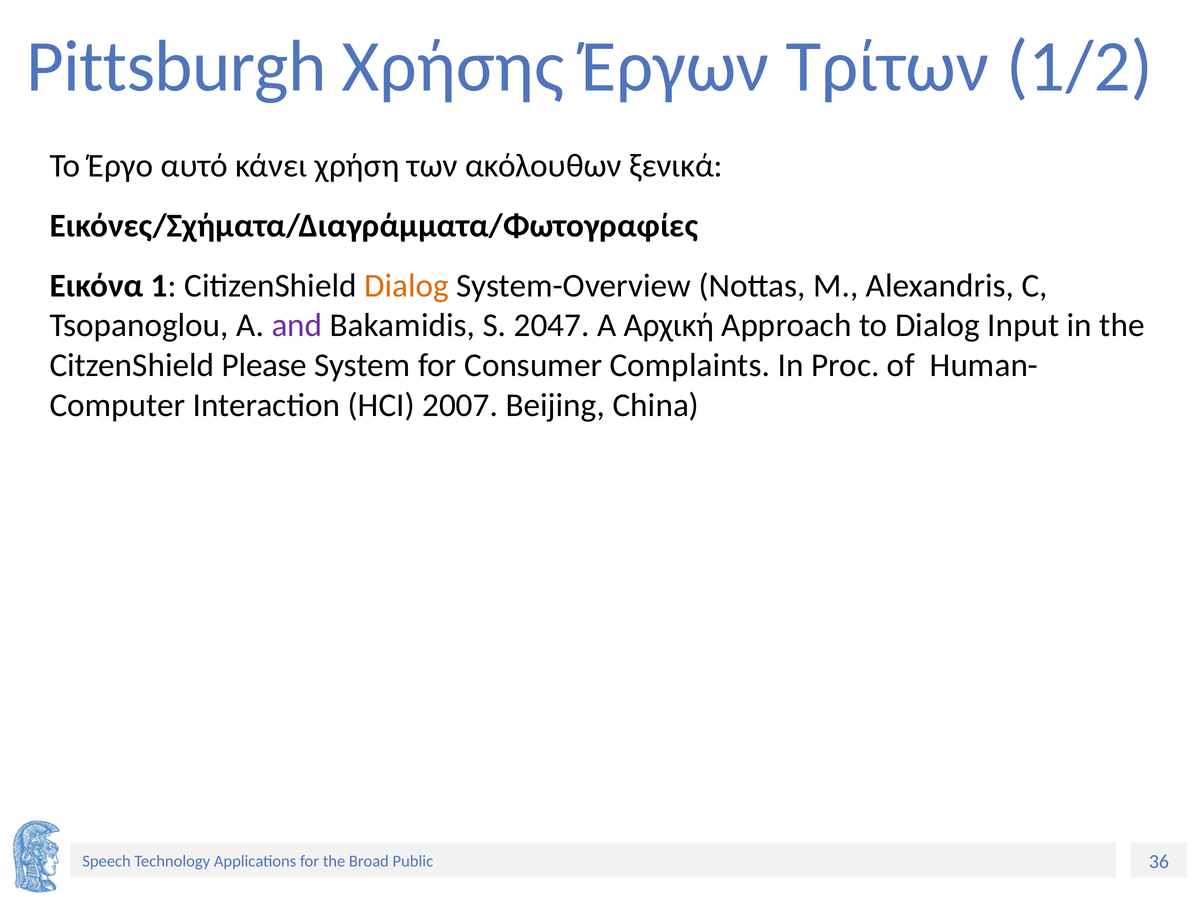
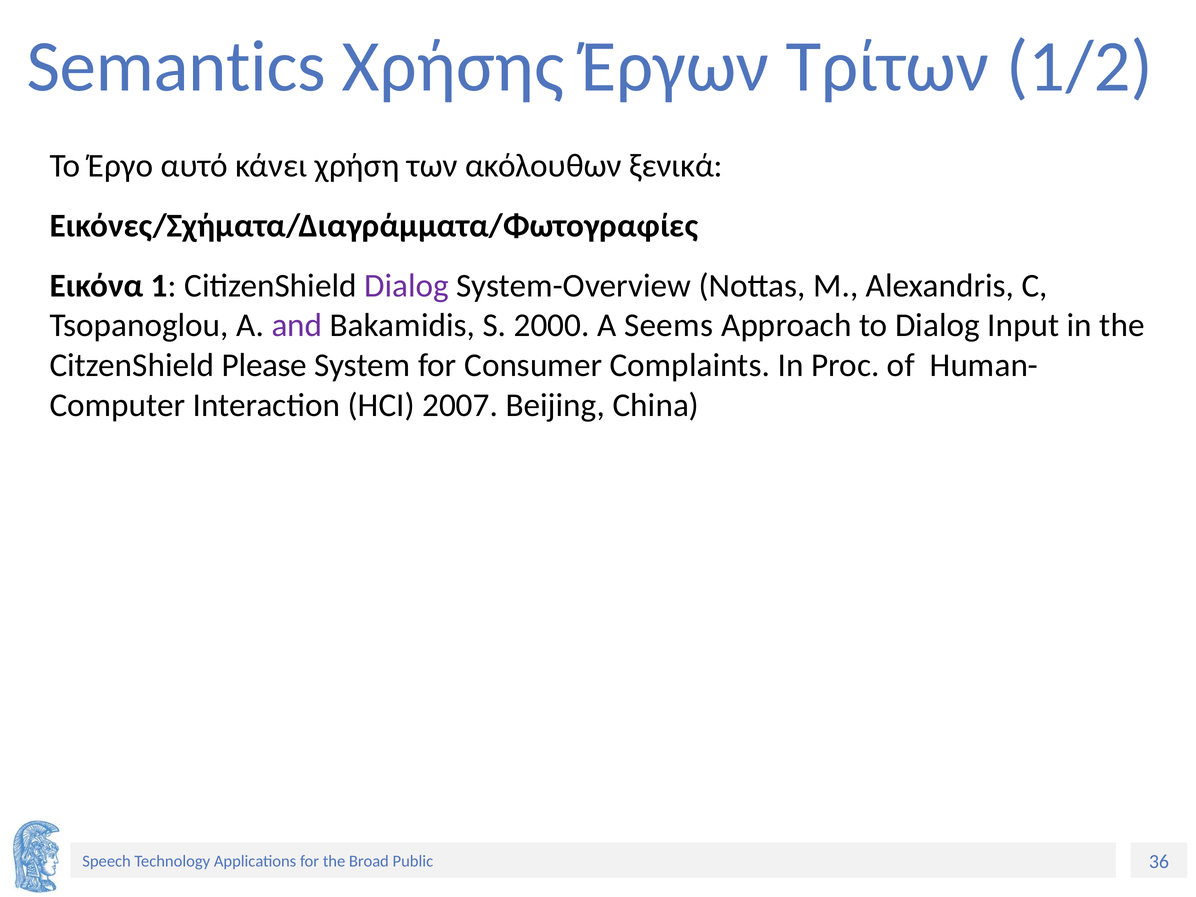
Pittsburgh: Pittsburgh -> Semantics
Dialog at (407, 286) colour: orange -> purple
2047: 2047 -> 2000
Αρχική: Αρχική -> Seems
